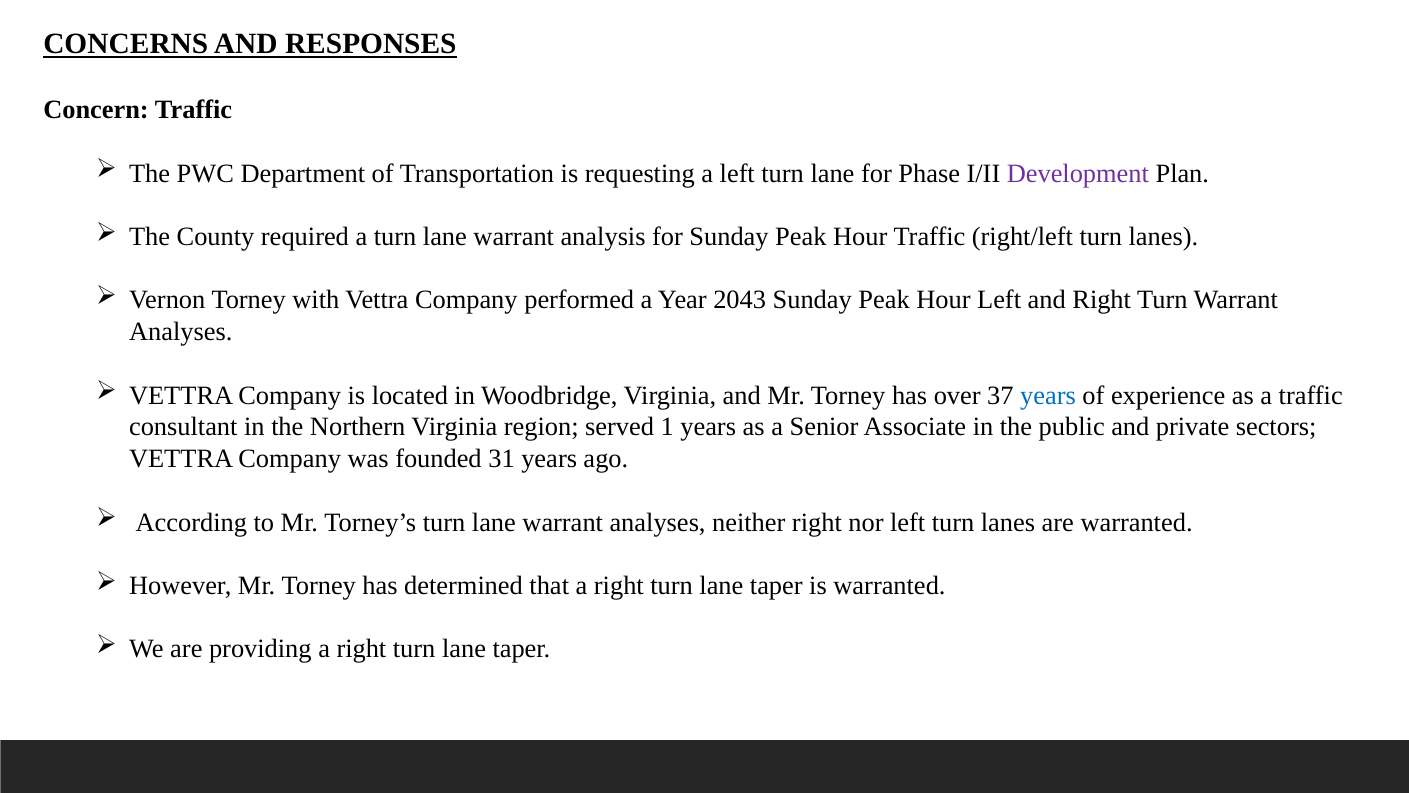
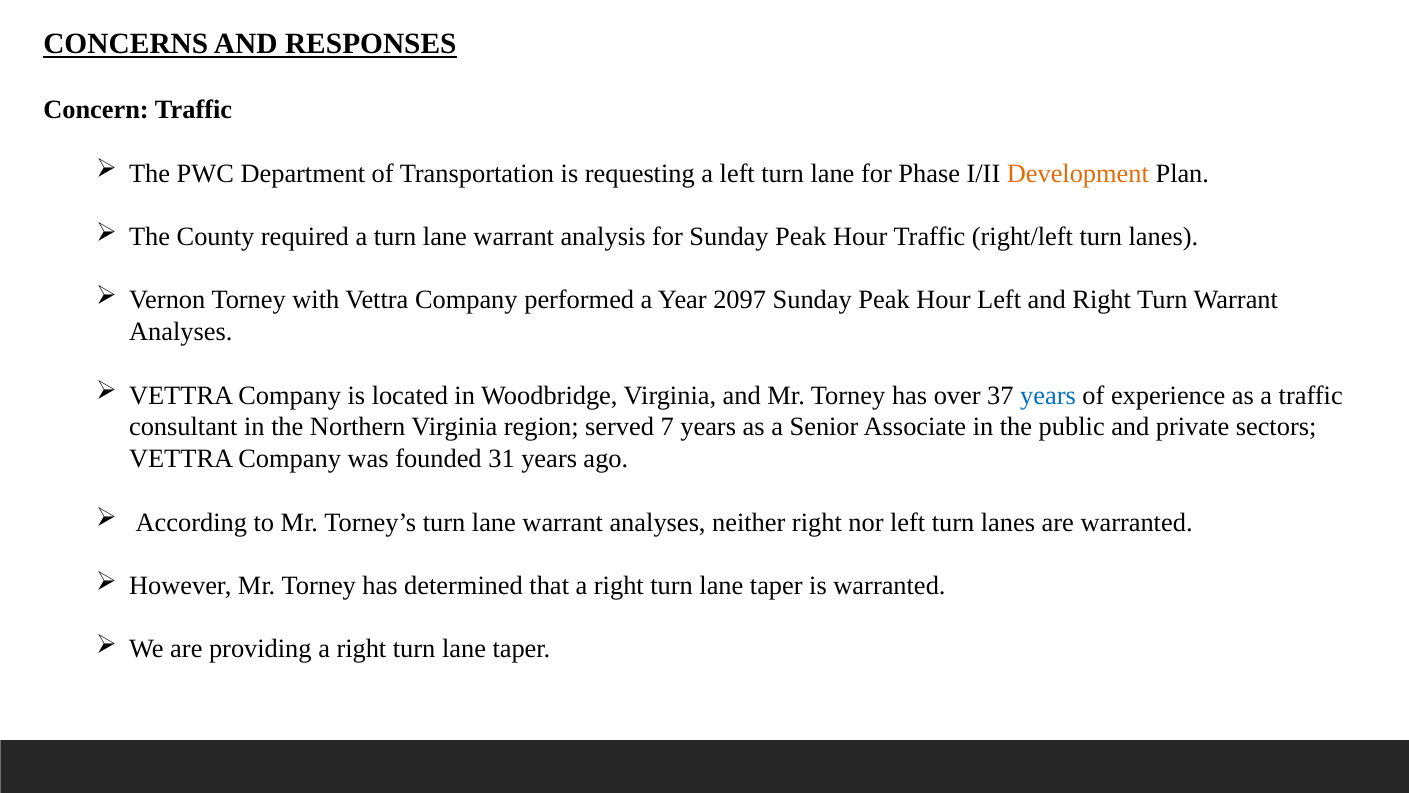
Development colour: purple -> orange
2043: 2043 -> 2097
1: 1 -> 7
